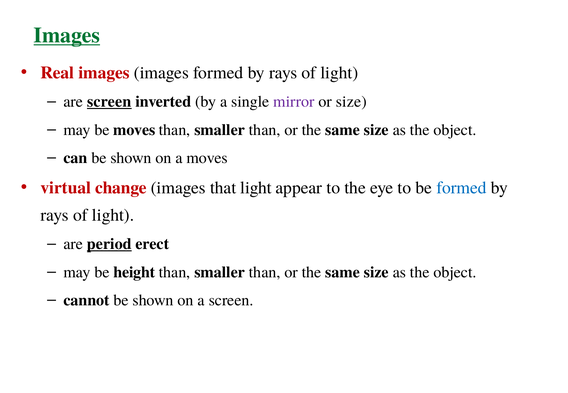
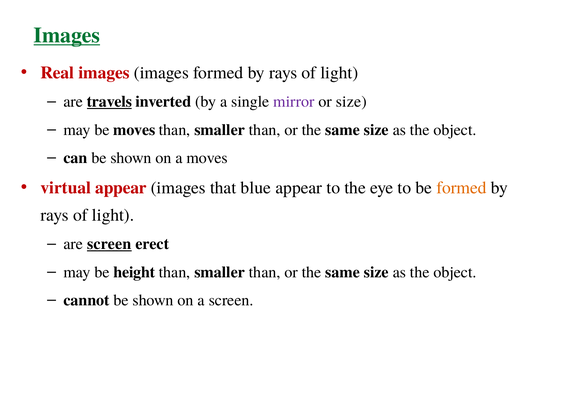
are screen: screen -> travels
virtual change: change -> appear
that light: light -> blue
formed at (461, 188) colour: blue -> orange
are period: period -> screen
